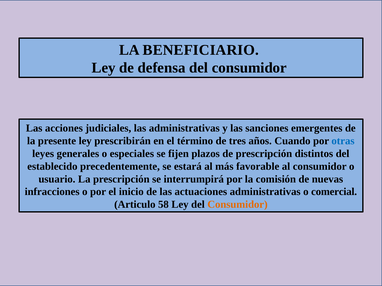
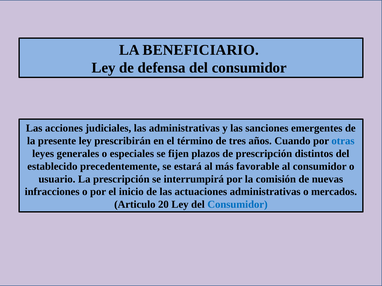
comercial: comercial -> mercados
58: 58 -> 20
Consumidor at (237, 205) colour: orange -> blue
